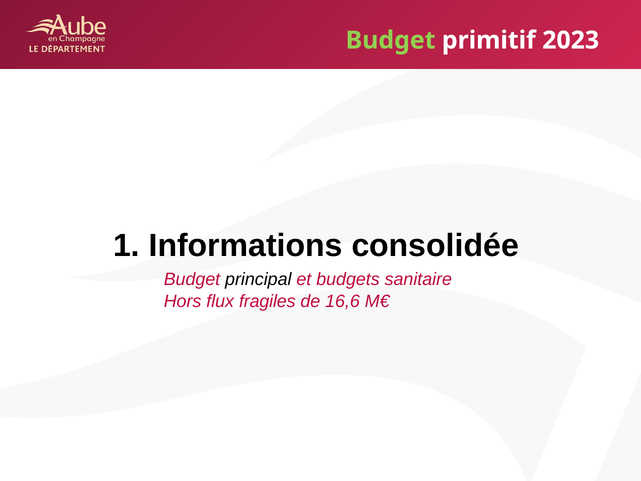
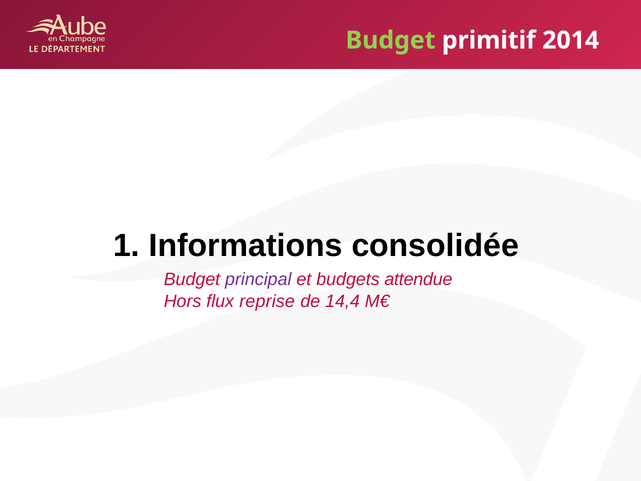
2023: 2023 -> 2014
principal colour: black -> purple
sanitaire: sanitaire -> attendue
fragiles: fragiles -> reprise
16,6: 16,6 -> 14,4
